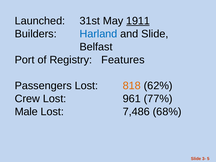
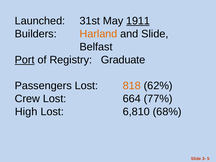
Harland colour: blue -> orange
Port underline: none -> present
Features: Features -> Graduate
961: 961 -> 664
Male: Male -> High
7,486: 7,486 -> 6,810
